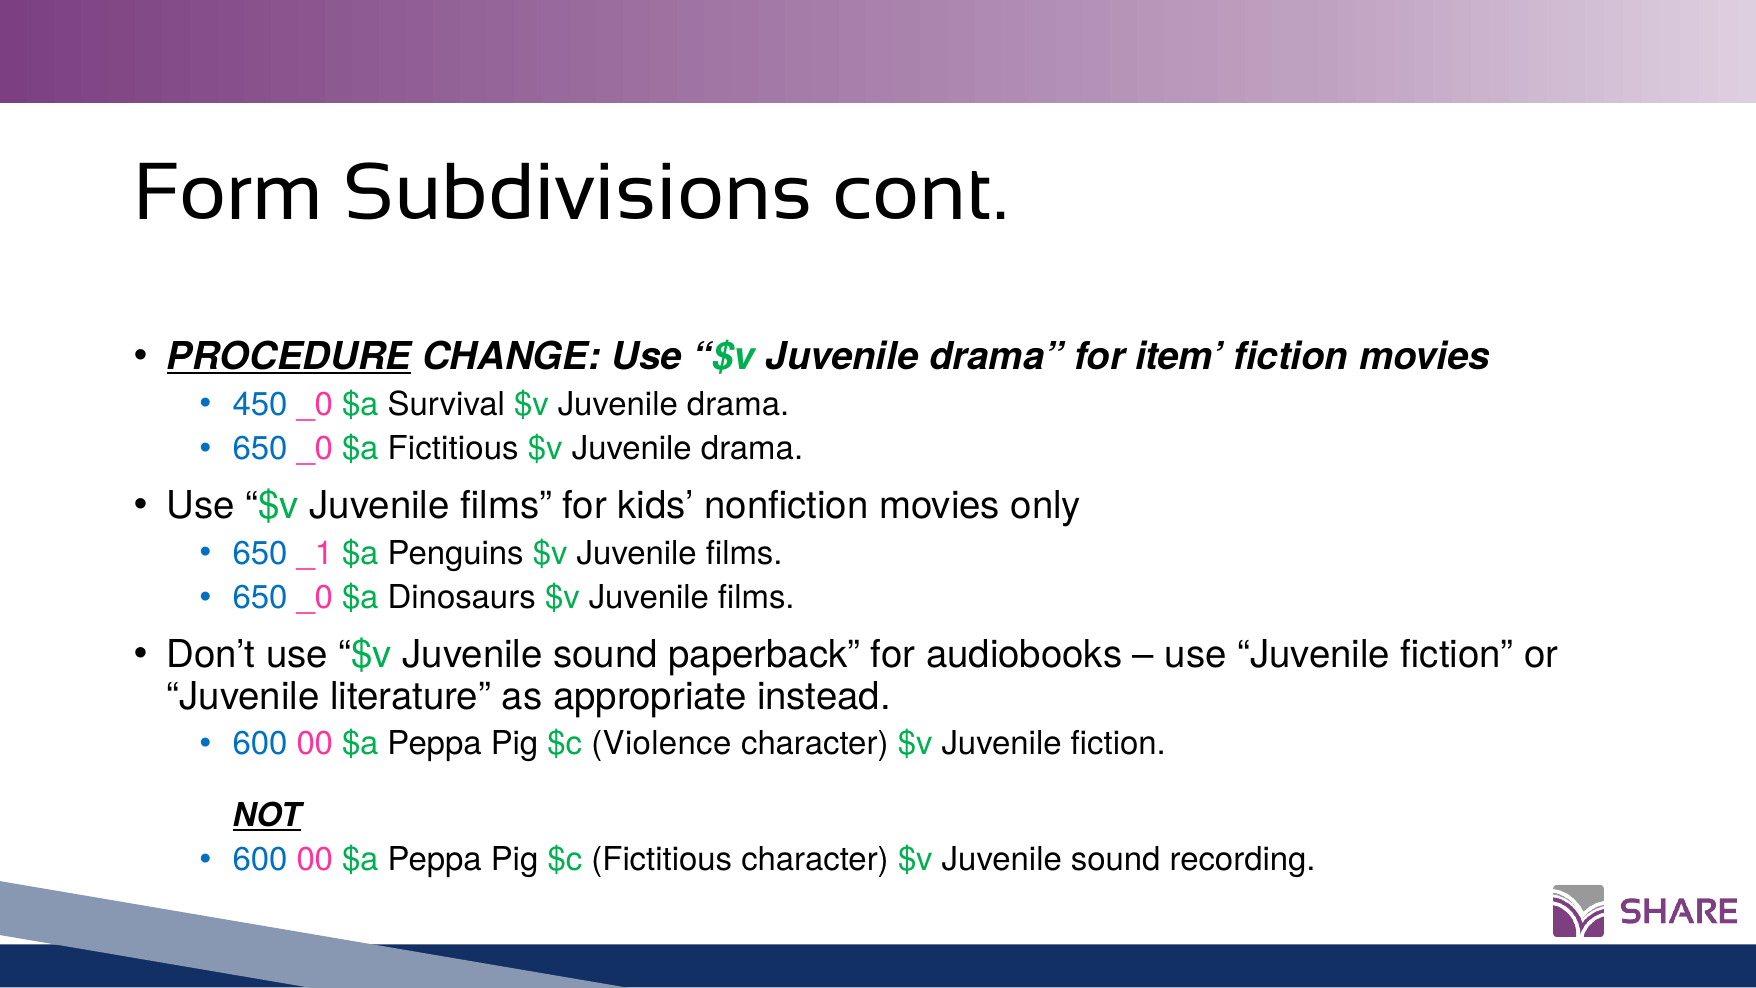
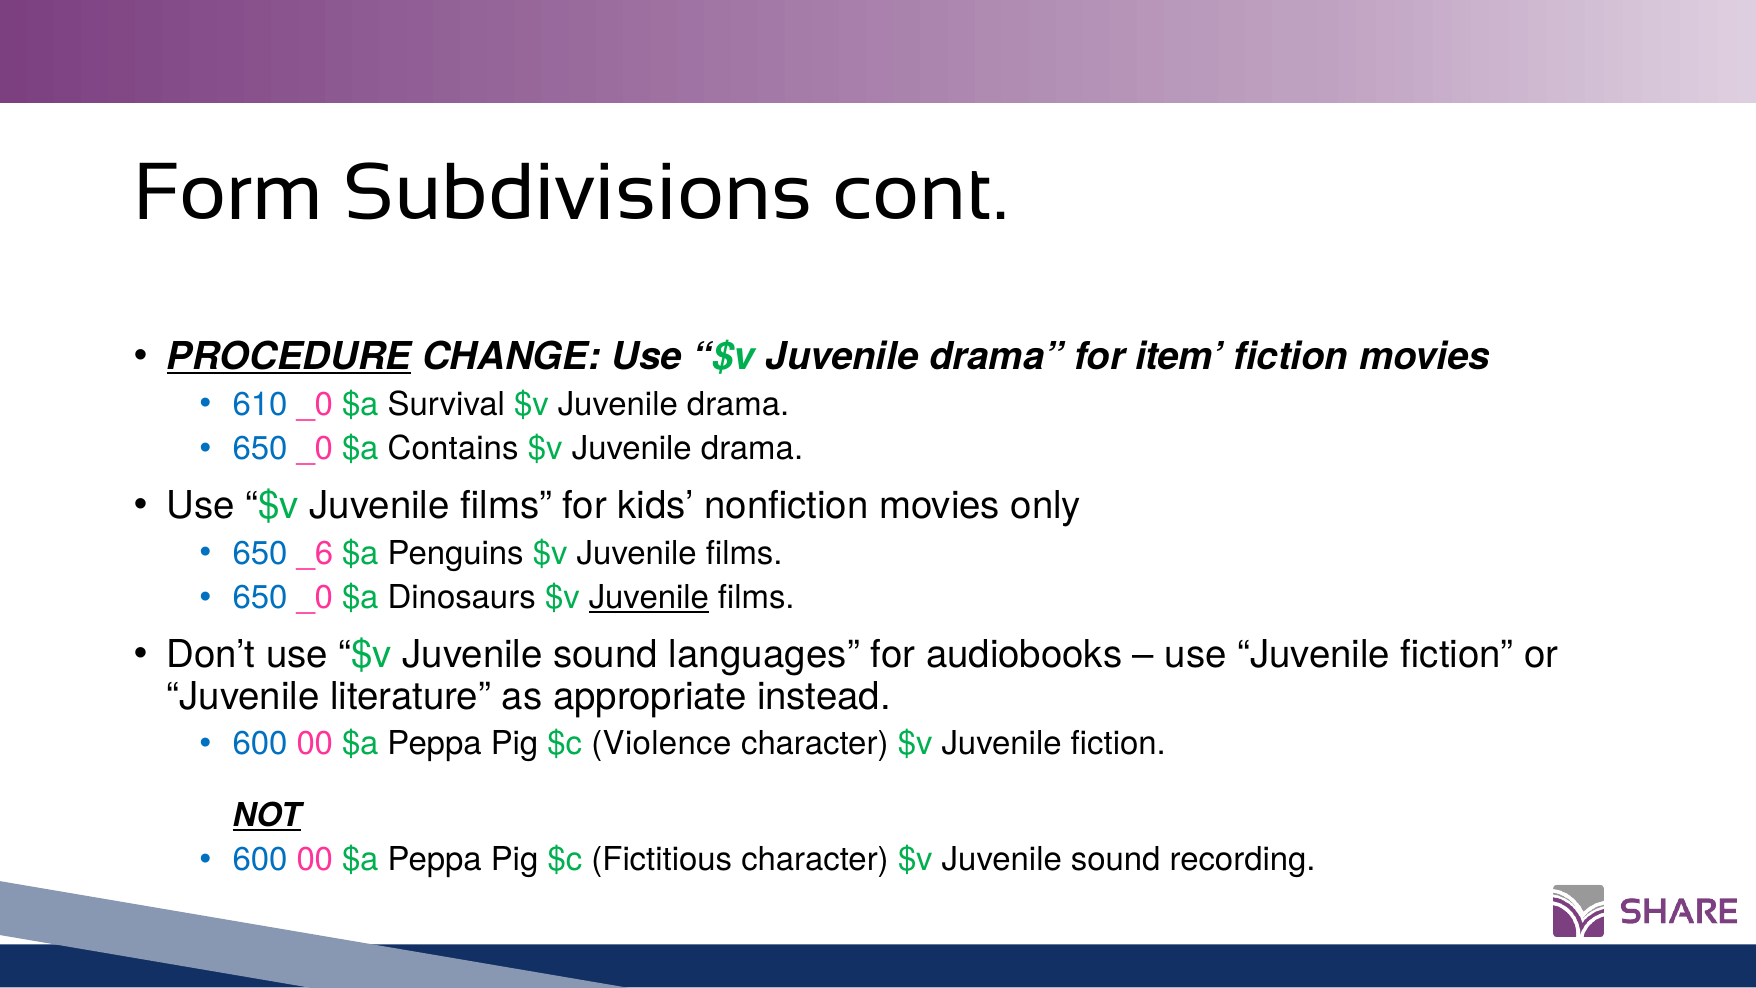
450: 450 -> 610
$a Fictitious: Fictitious -> Contains
_1: _1 -> _6
Juvenile at (649, 598) underline: none -> present
paperback: paperback -> languages
